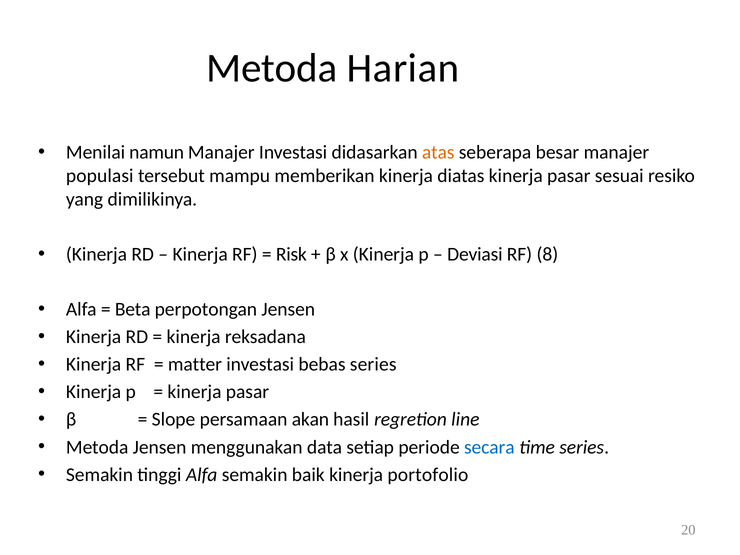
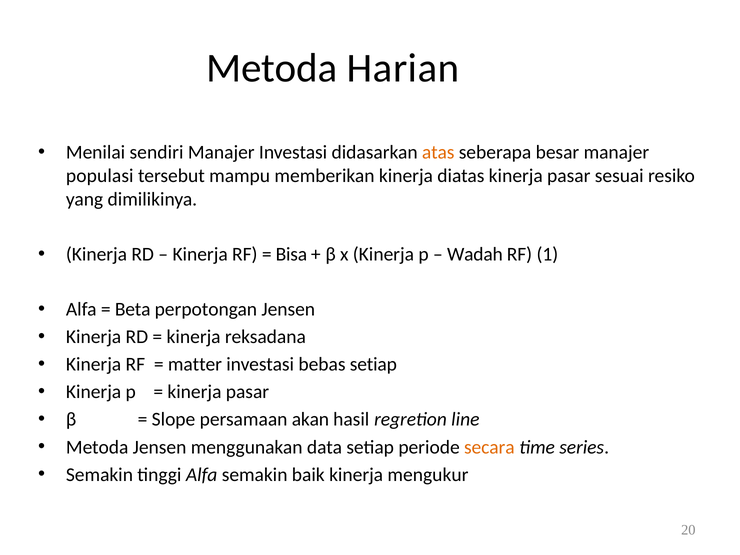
namun: namun -> sendiri
Risk: Risk -> Bisa
Deviasi: Deviasi -> Wadah
8: 8 -> 1
bebas series: series -> setiap
secara colour: blue -> orange
portofolio: portofolio -> mengukur
